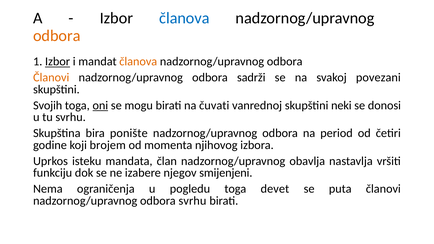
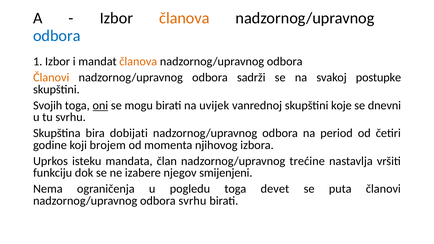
članova at (184, 18) colour: blue -> orange
odbora at (57, 36) colour: orange -> blue
Izbor at (58, 62) underline: present -> none
povezani: povezani -> postupke
čuvati: čuvati -> uvijek
neki: neki -> koje
donosi: donosi -> dnevni
ponište: ponište -> dobijati
obavlja: obavlja -> trećine
